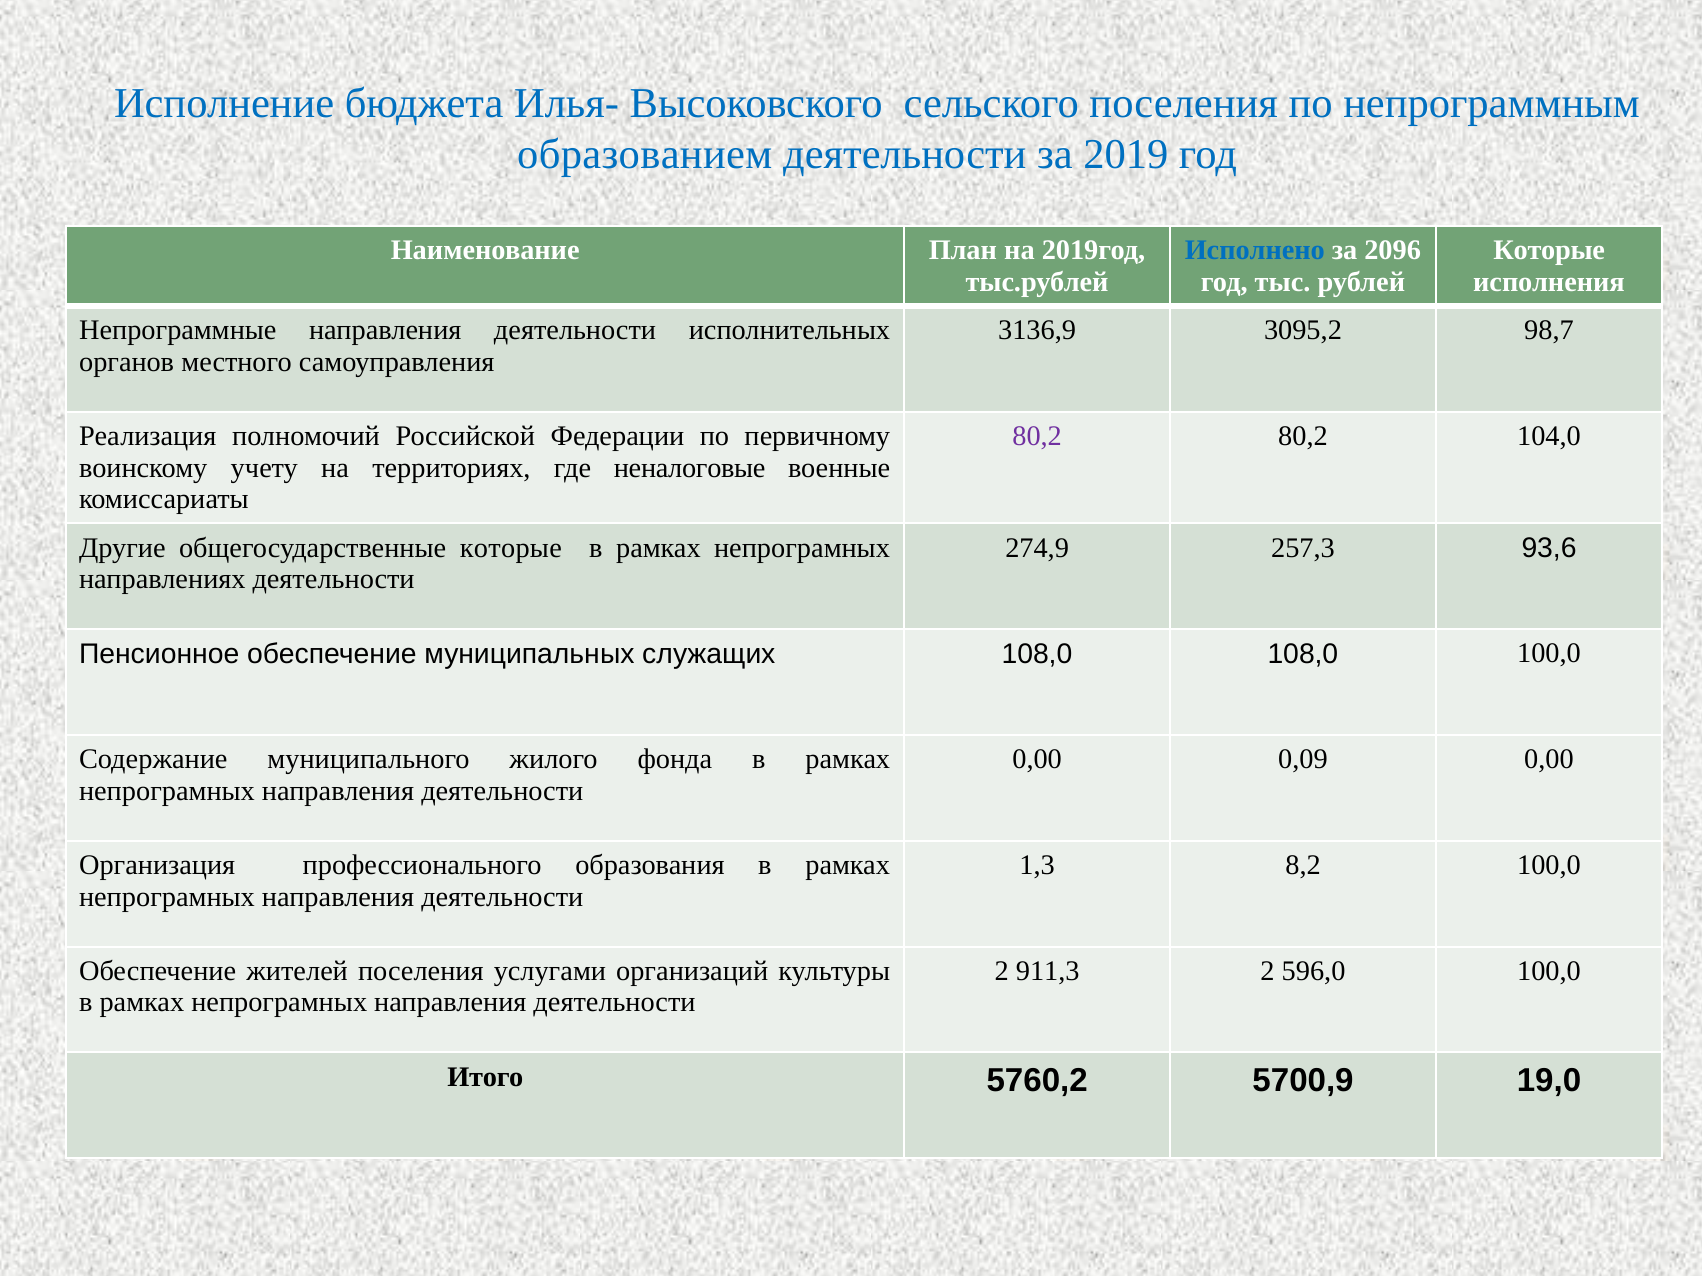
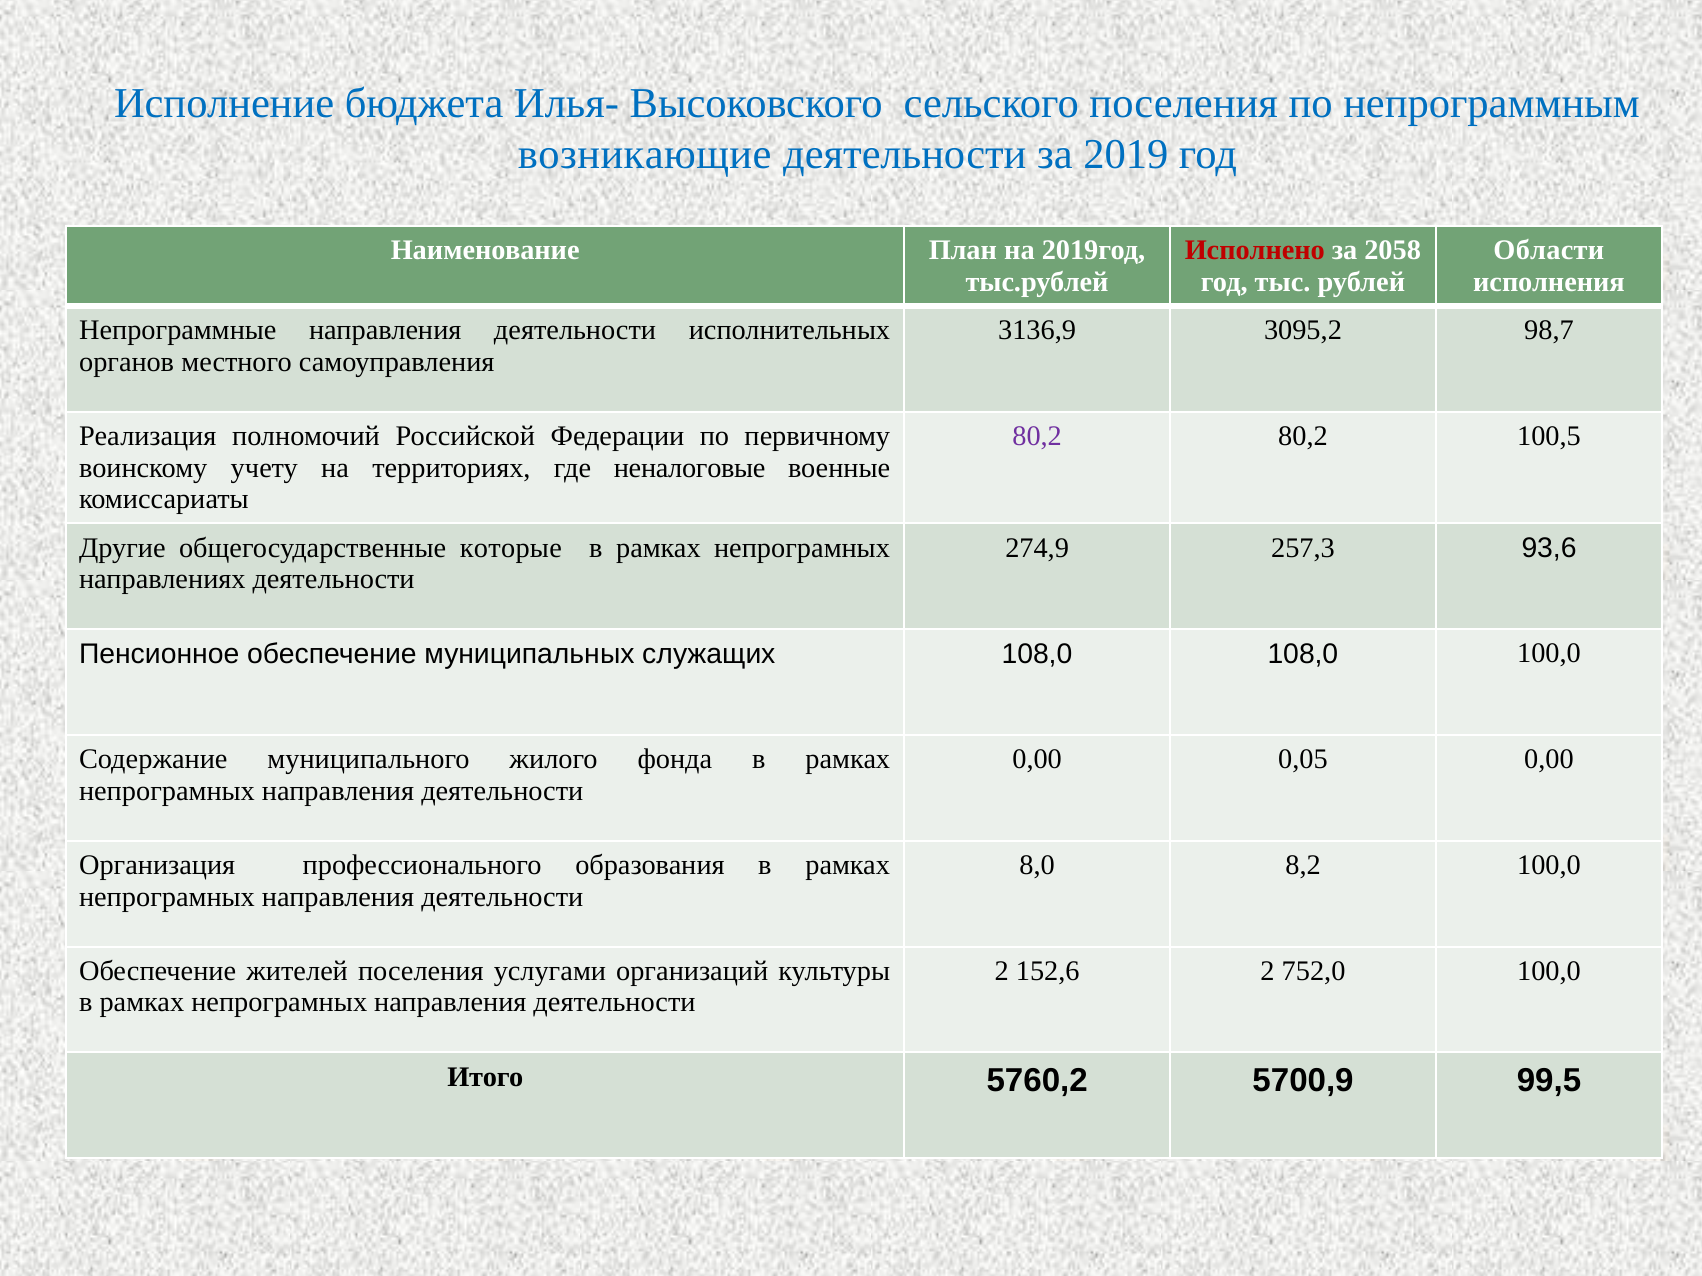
образованием: образованием -> возникающие
Исполнено colour: blue -> red
2096: 2096 -> 2058
Которые at (1549, 250): Которые -> Области
104,0: 104,0 -> 100,5
0,09: 0,09 -> 0,05
1,3: 1,3 -> 8,0
911,3: 911,3 -> 152,6
596,0: 596,0 -> 752,0
19,0: 19,0 -> 99,5
